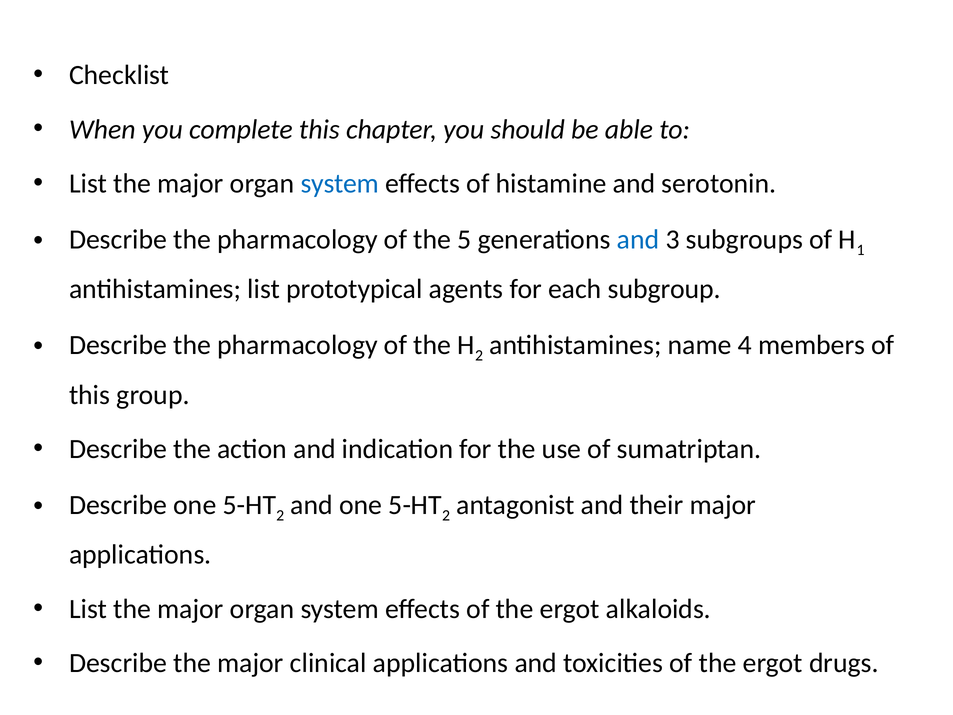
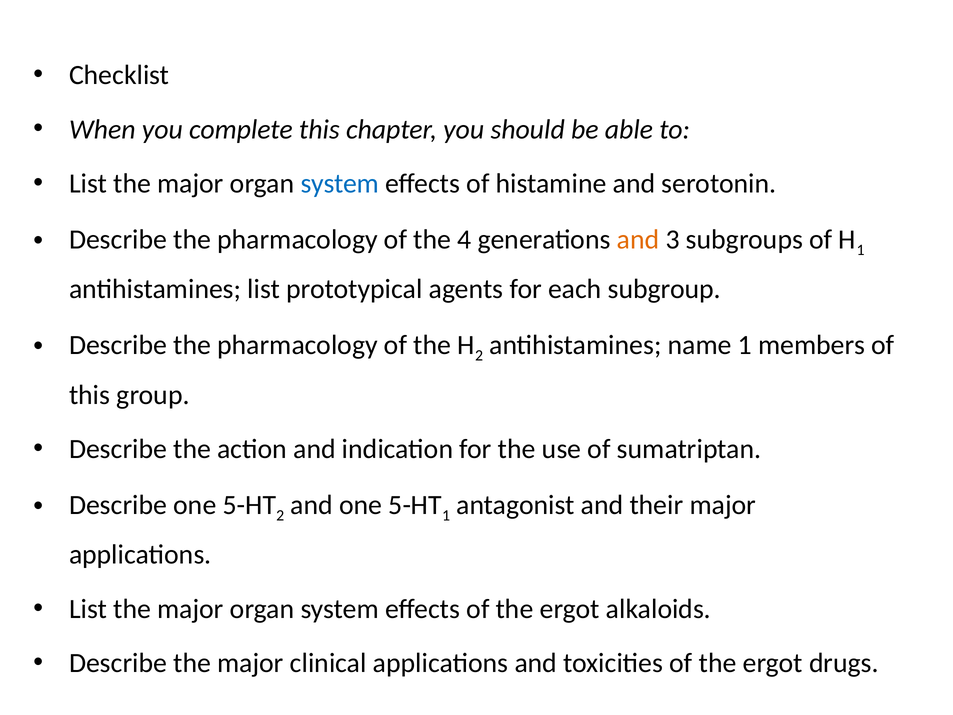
5: 5 -> 4
and at (638, 239) colour: blue -> orange
name 4: 4 -> 1
2 at (446, 515): 2 -> 1
